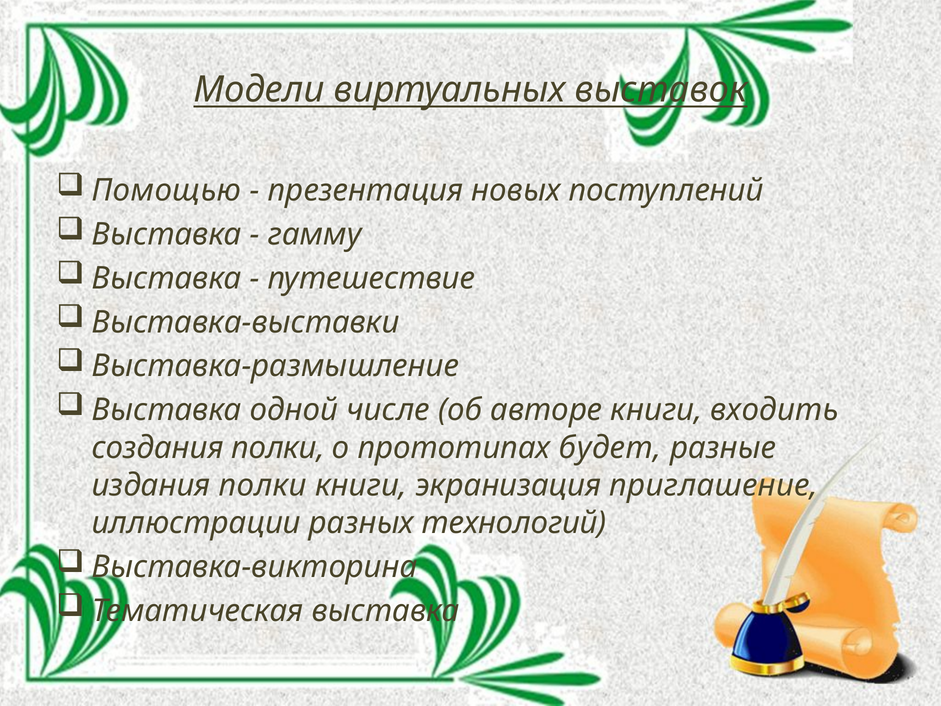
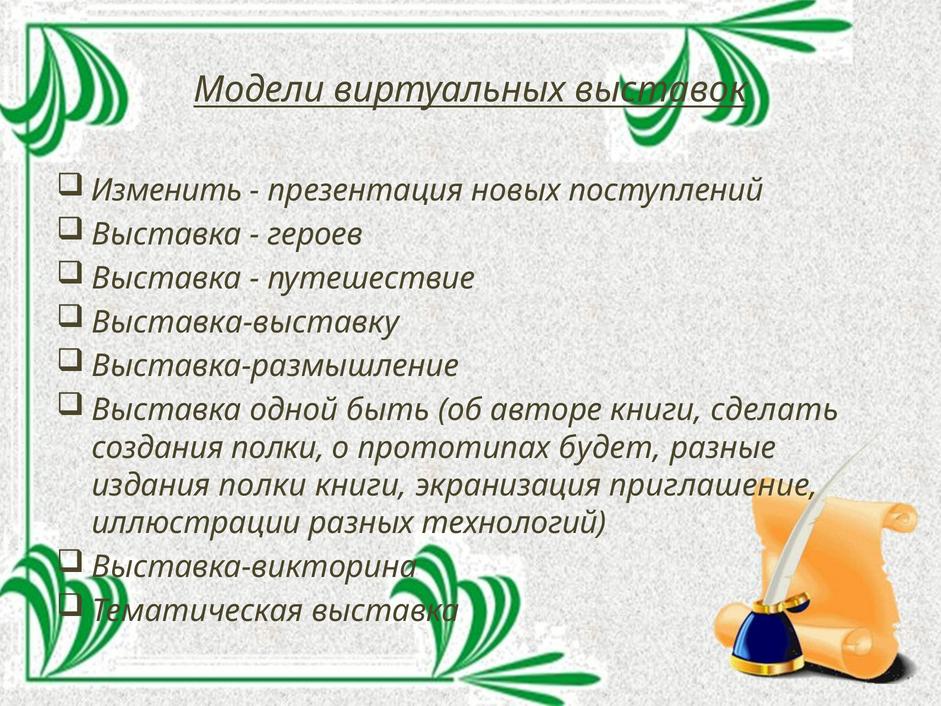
Помощью: Помощью -> Изменить
гамму: гамму -> героев
Выставка-выставки: Выставка-выставки -> Выставка-выставку
числе: числе -> быть
входить: входить -> сделать
